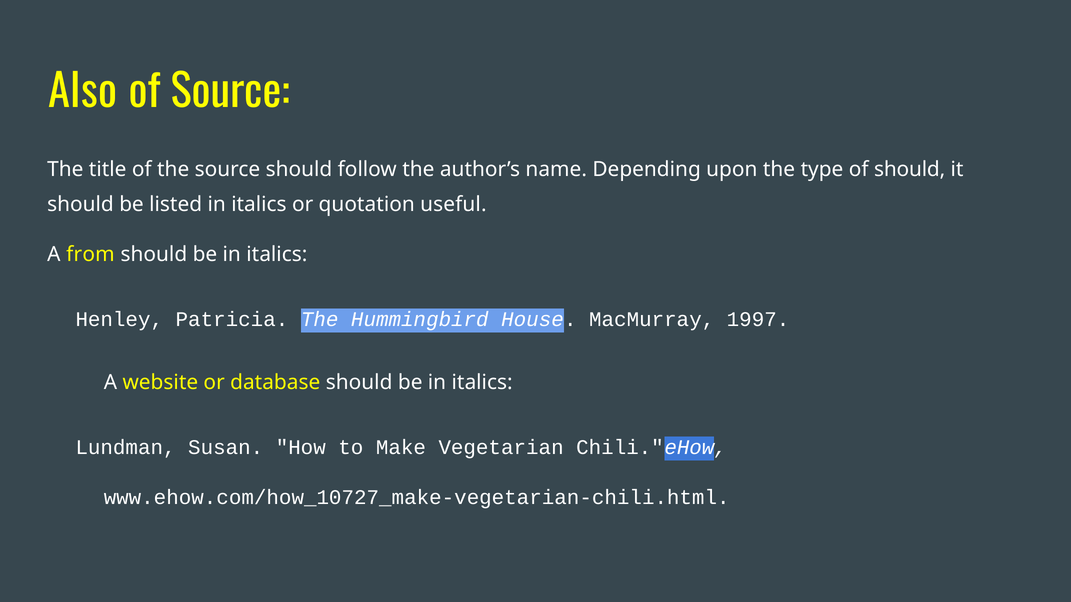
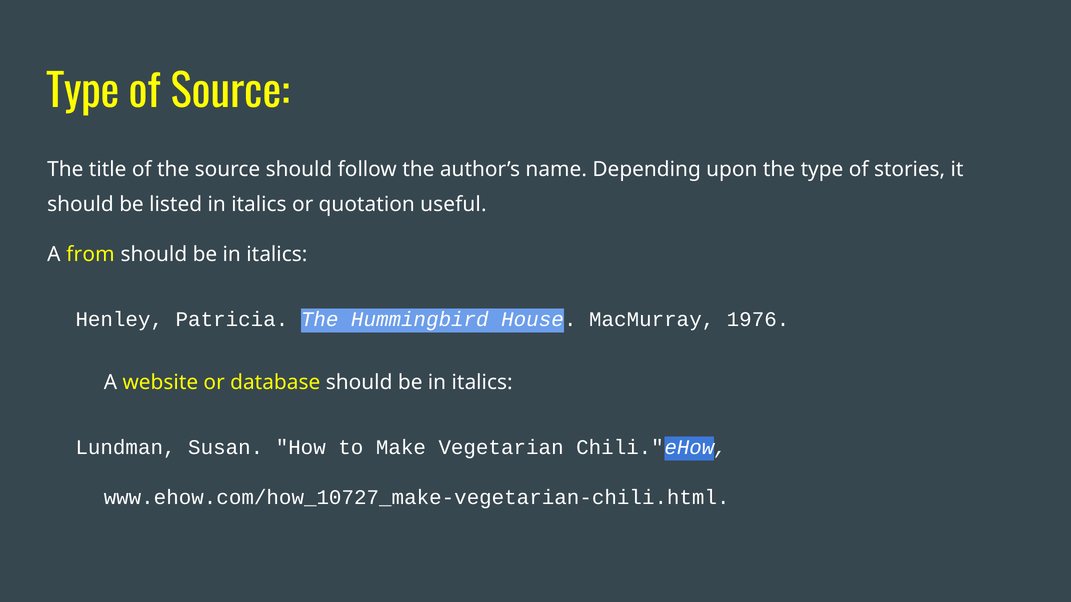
Also at (83, 93): Also -> Type
of should: should -> stories
1997: 1997 -> 1976
